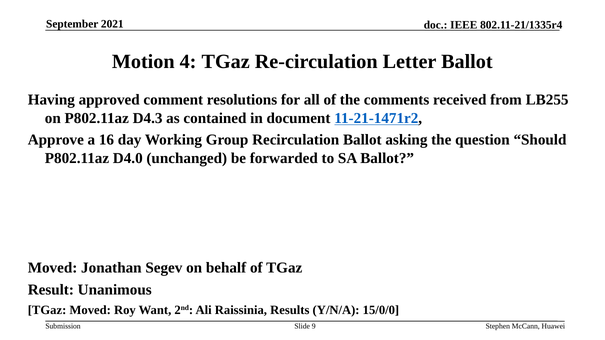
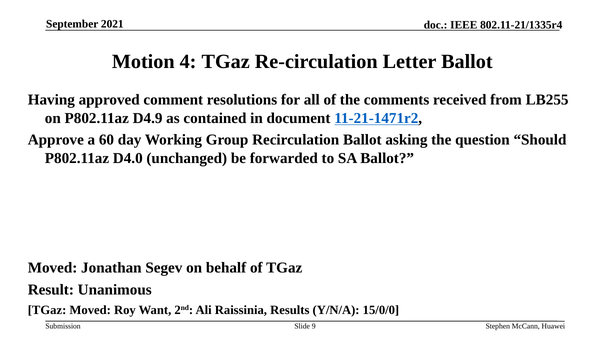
D4.3: D4.3 -> D4.9
16: 16 -> 60
